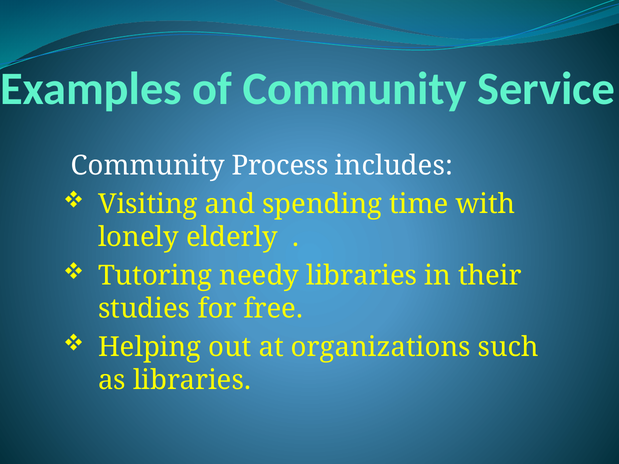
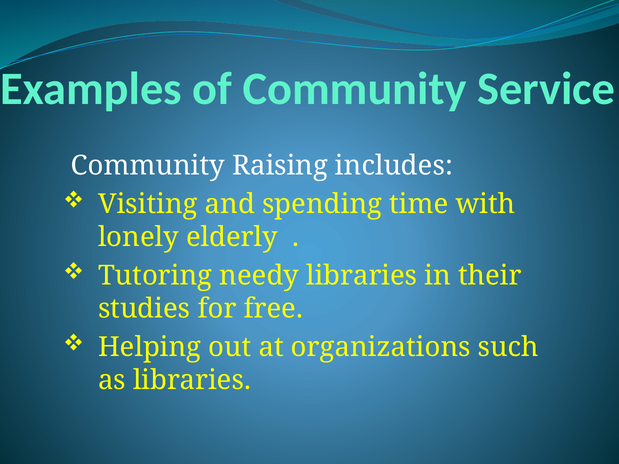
Process: Process -> Raising
